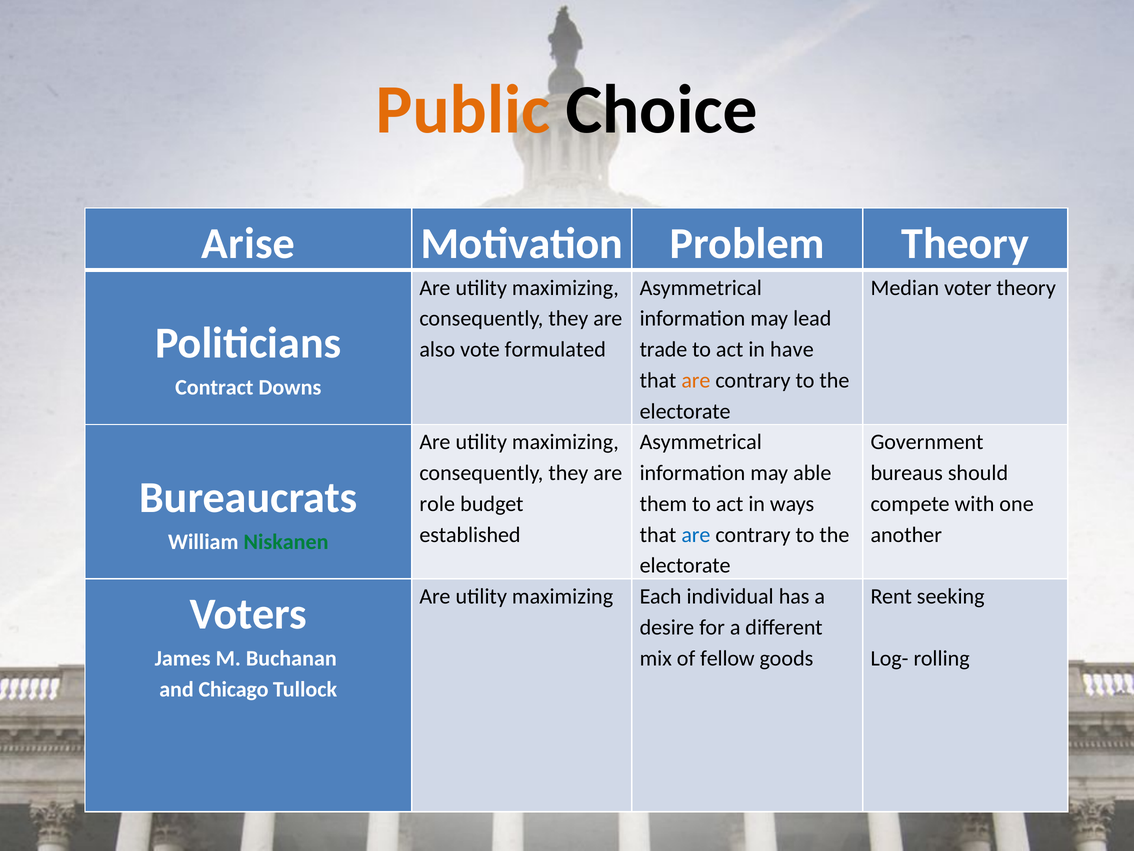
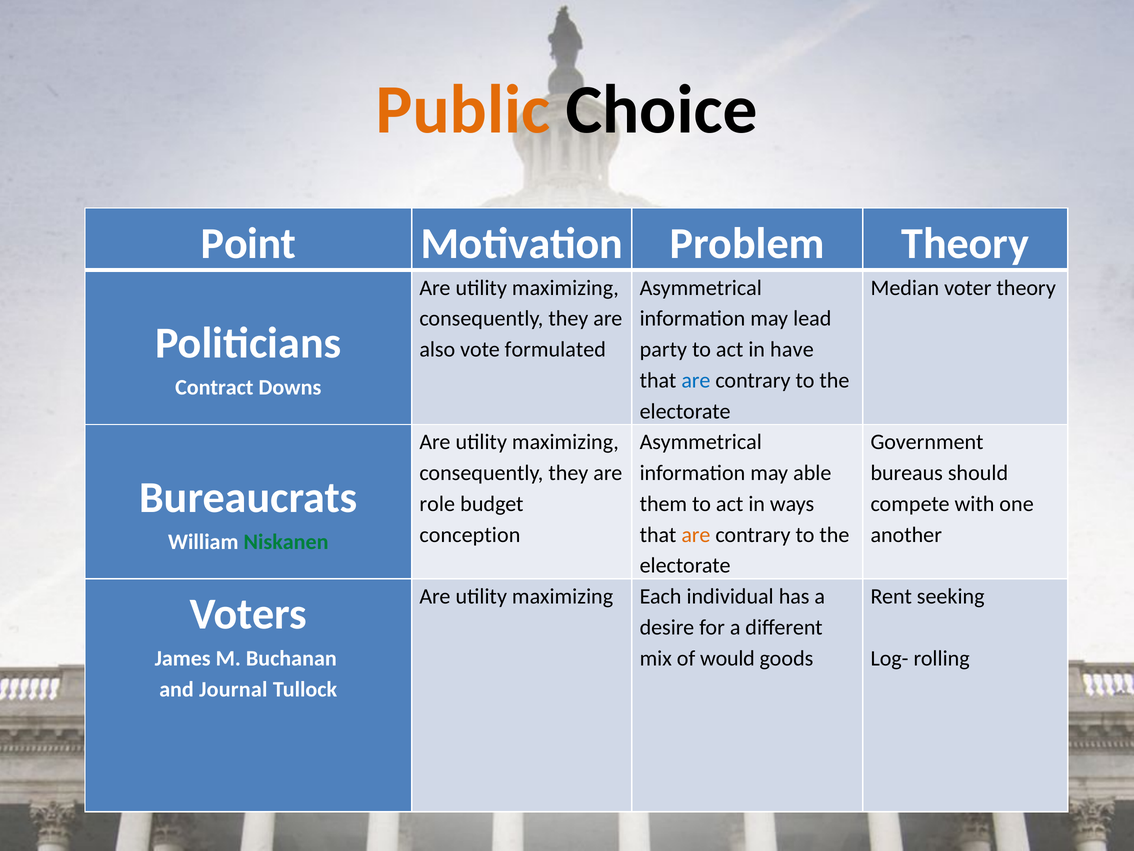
Arise: Arise -> Point
trade: trade -> party
are at (696, 380) colour: orange -> blue
established: established -> conception
are at (696, 534) colour: blue -> orange
fellow: fellow -> would
Chicago: Chicago -> Journal
